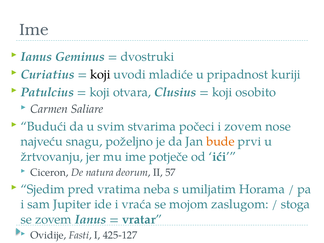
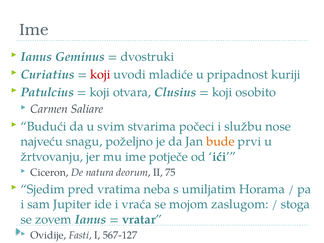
koji at (100, 74) colour: black -> red
i zovem: zovem -> službu
57: 57 -> 75
425-127: 425-127 -> 567-127
